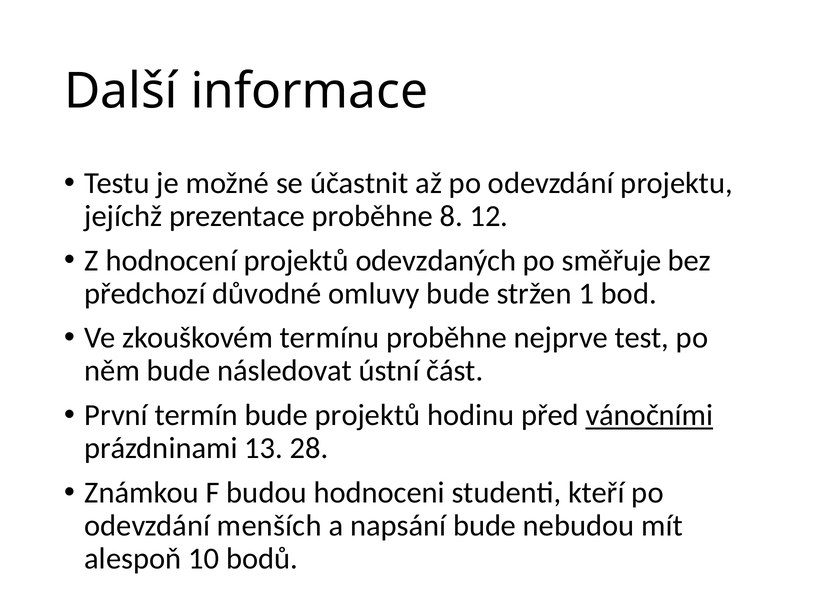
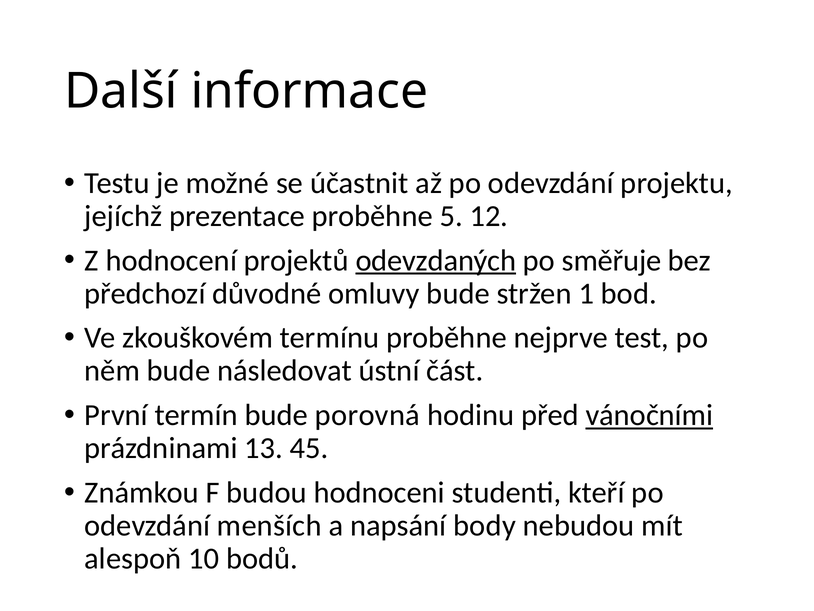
8: 8 -> 5
odevzdaných underline: none -> present
bude projektů: projektů -> porovná
28: 28 -> 45
napsání bude: bude -> body
